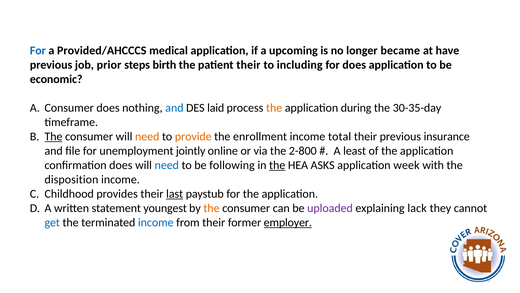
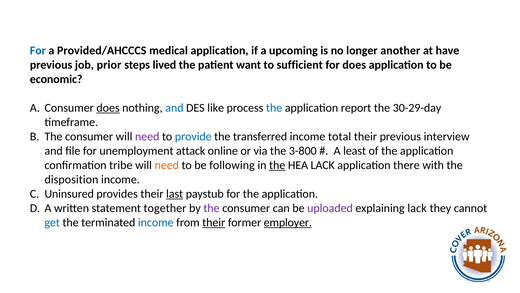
became: became -> another
birth: birth -> lived
patient their: their -> want
including: including -> sufficient
does at (108, 108) underline: none -> present
laid: laid -> like
the at (274, 108) colour: orange -> blue
during: during -> report
30-35-day: 30-35-day -> 30-29-day
The at (54, 136) underline: present -> none
need at (147, 136) colour: orange -> purple
provide colour: orange -> blue
enrollment: enrollment -> transferred
insurance: insurance -> interview
jointly: jointly -> attack
2-800: 2-800 -> 3-800
confirmation does: does -> tribe
need at (167, 165) colour: blue -> orange
HEA ASKS: ASKS -> LACK
week: week -> there
Childhood: Childhood -> Uninsured
youngest: youngest -> together
the at (212, 208) colour: orange -> purple
their at (214, 222) underline: none -> present
